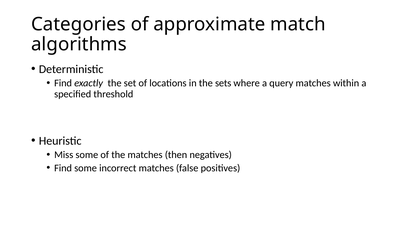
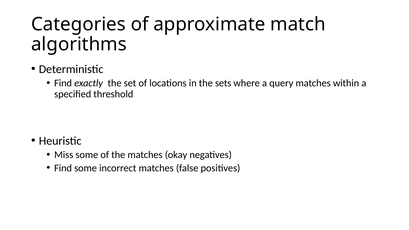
then: then -> okay
